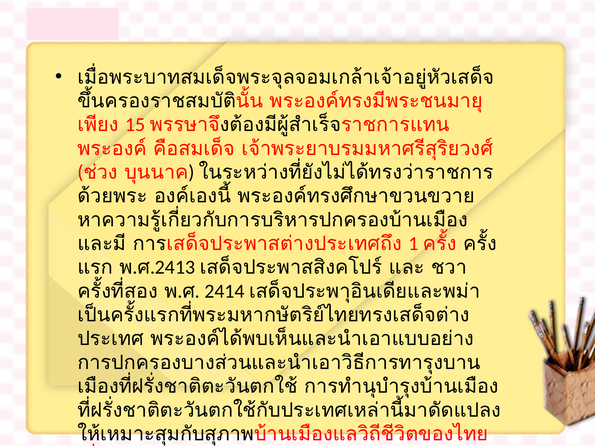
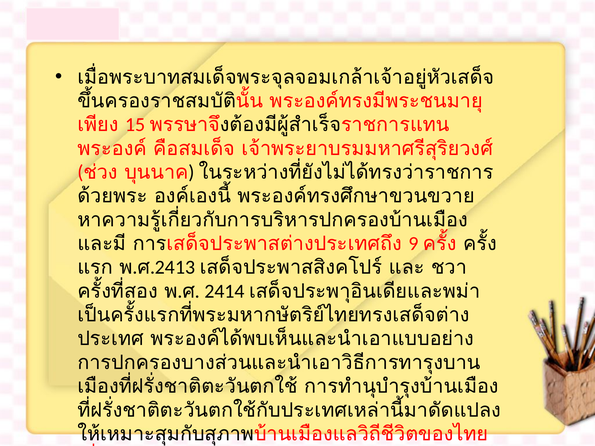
1: 1 -> 9
